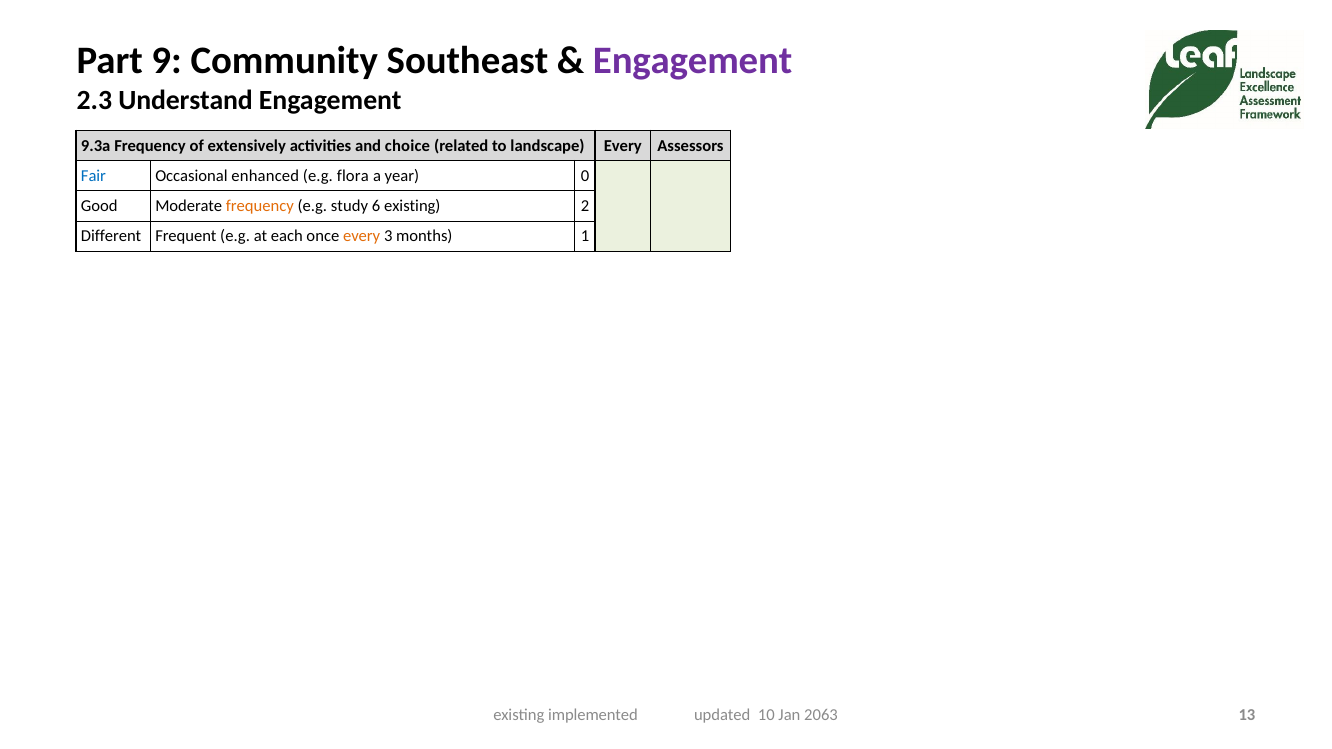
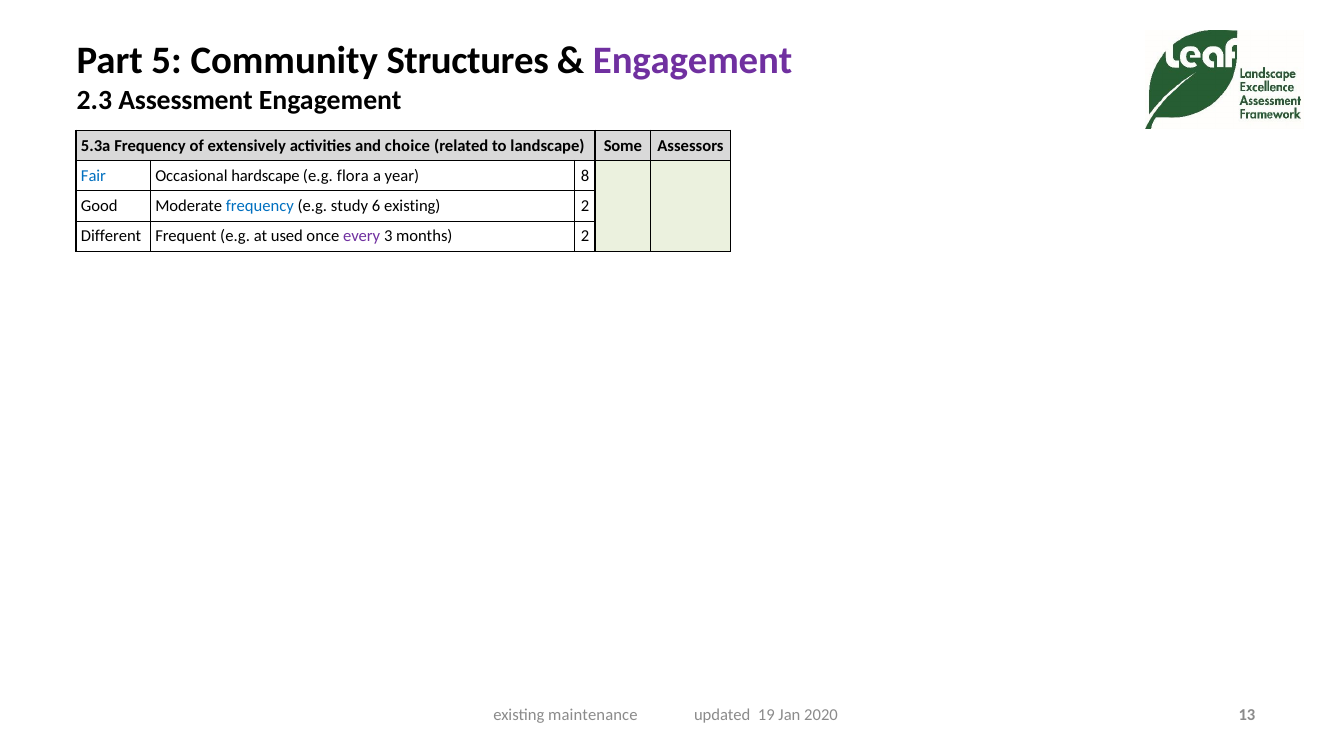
9: 9 -> 5
Southeast: Southeast -> Structures
Understand: Understand -> Assessment
9.3a: 9.3a -> 5.3a
landscape Every: Every -> Some
enhanced: enhanced -> hardscape
0: 0 -> 8
frequency at (260, 206) colour: orange -> blue
each: each -> used
every at (362, 237) colour: orange -> purple
months 1: 1 -> 2
implemented: implemented -> maintenance
10: 10 -> 19
2063: 2063 -> 2020
